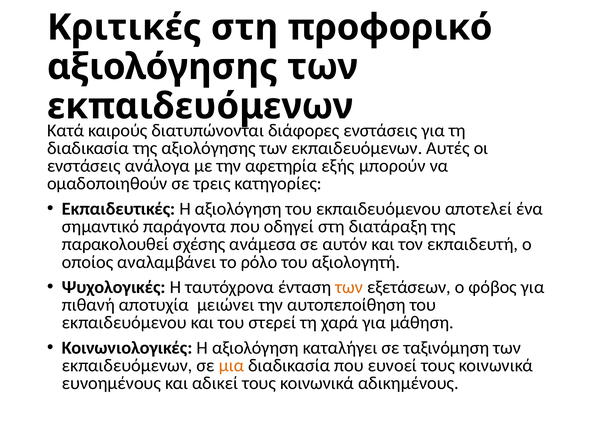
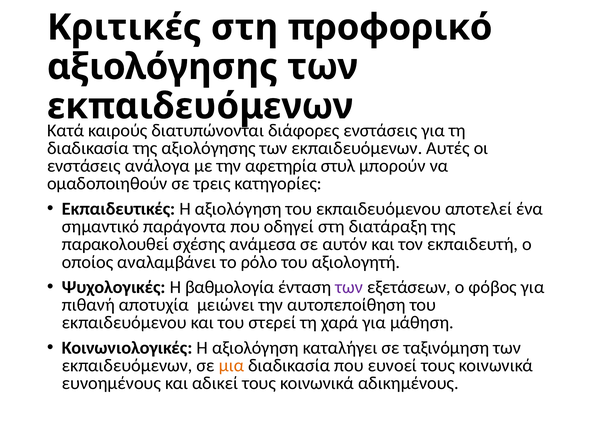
εξής: εξής -> στυλ
ταυτόχρονα: ταυτόχρονα -> βαθμολογία
των at (349, 287) colour: orange -> purple
